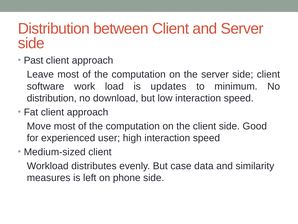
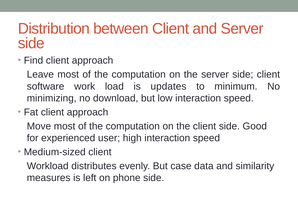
Past: Past -> Find
distribution at (52, 98): distribution -> minimizing
